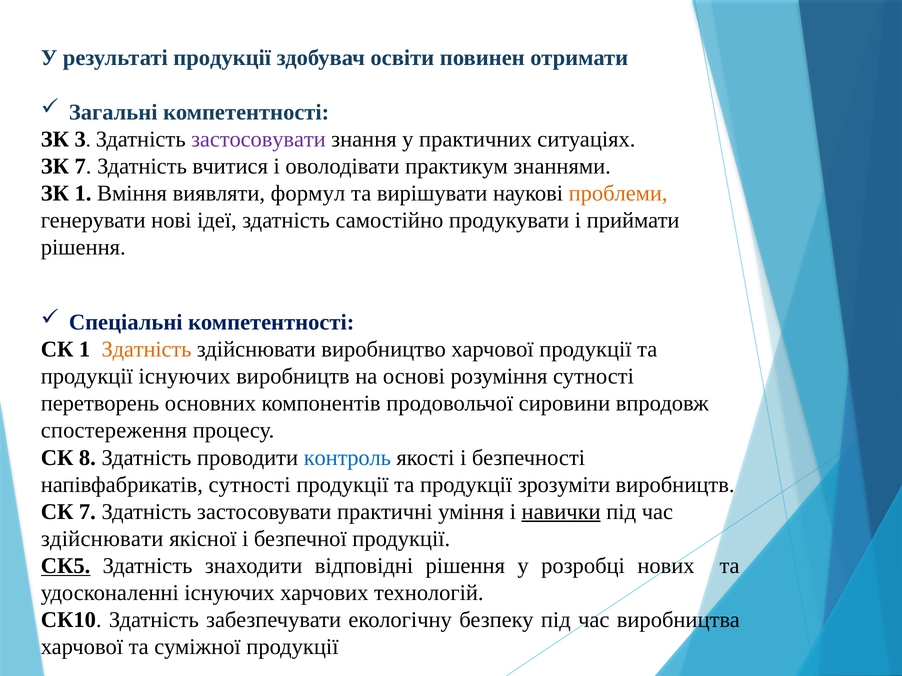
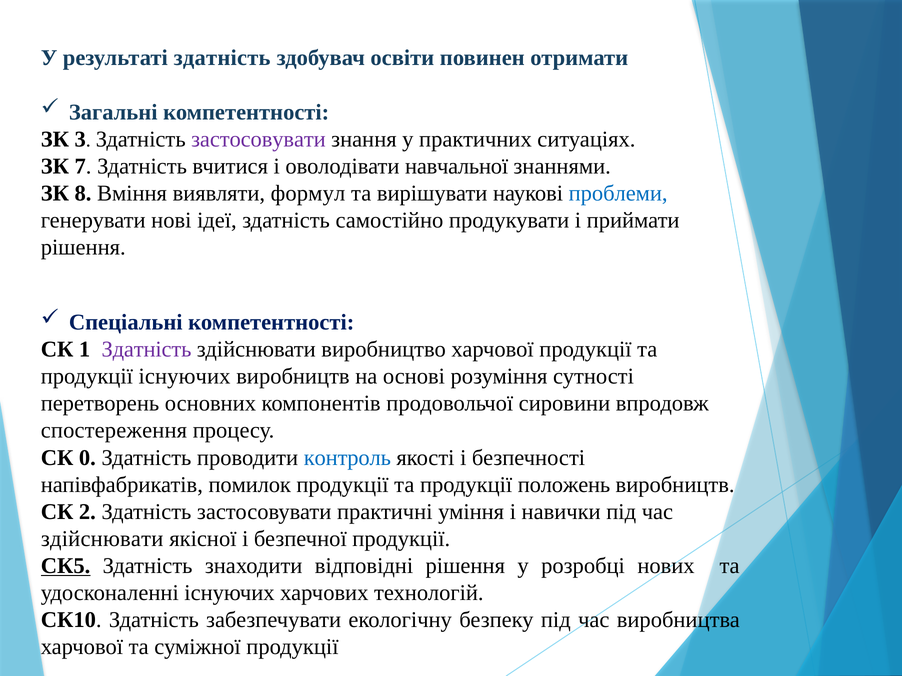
результаті продукції: продукції -> здатність
практикум: практикум -> навчальної
ЗК 1: 1 -> 8
проблеми colour: orange -> blue
Здатність at (146, 350) colour: orange -> purple
8: 8 -> 0
напівфабрикатів сутності: сутності -> помилок
зрозуміти: зрозуміти -> положень
СК 7: 7 -> 2
навички underline: present -> none
